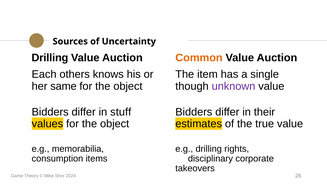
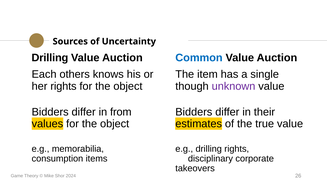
Common colour: orange -> blue
her same: same -> rights
stuff: stuff -> from
